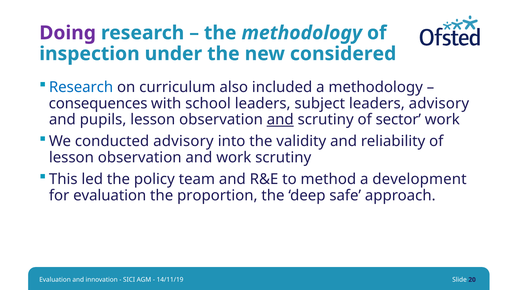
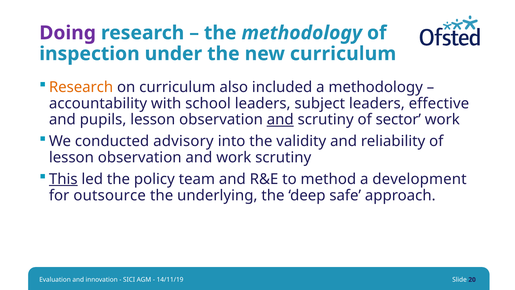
new considered: considered -> curriculum
Research at (81, 87) colour: blue -> orange
consequences: consequences -> accountability
leaders advisory: advisory -> effective
This underline: none -> present
for evaluation: evaluation -> outsource
proportion: proportion -> underlying
